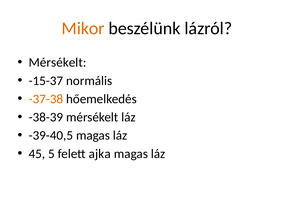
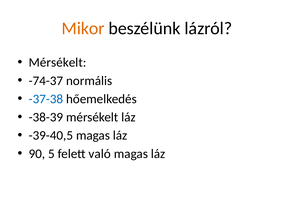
-15-37: -15-37 -> -74-37
-37-38 colour: orange -> blue
45: 45 -> 90
ajka: ajka -> való
